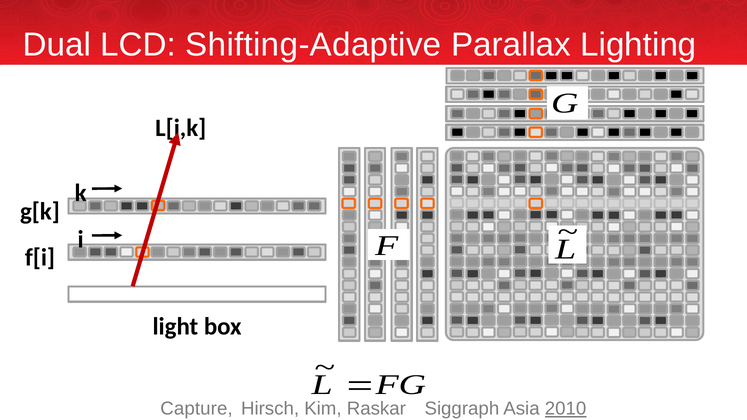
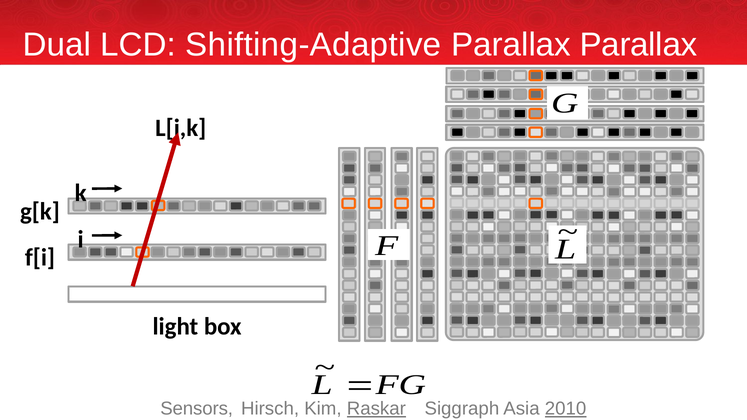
Parallax Lighting: Lighting -> Parallax
Capture: Capture -> Sensors
Raskar underline: none -> present
